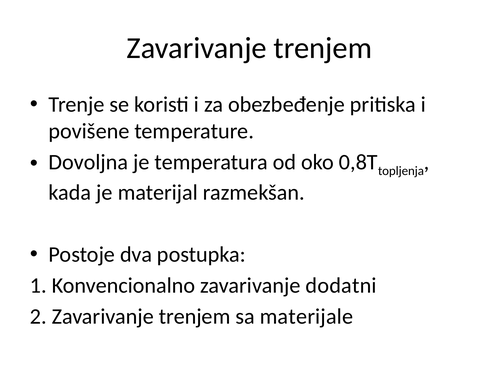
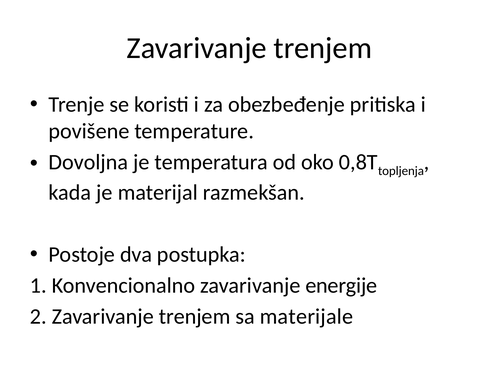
dodatni: dodatni -> energije
